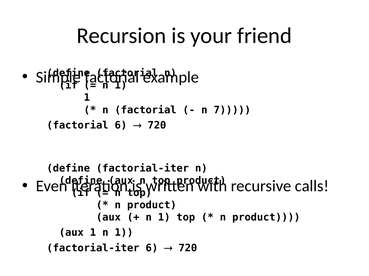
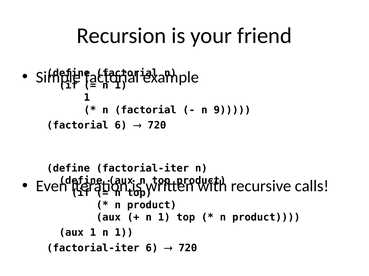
7: 7 -> 9
